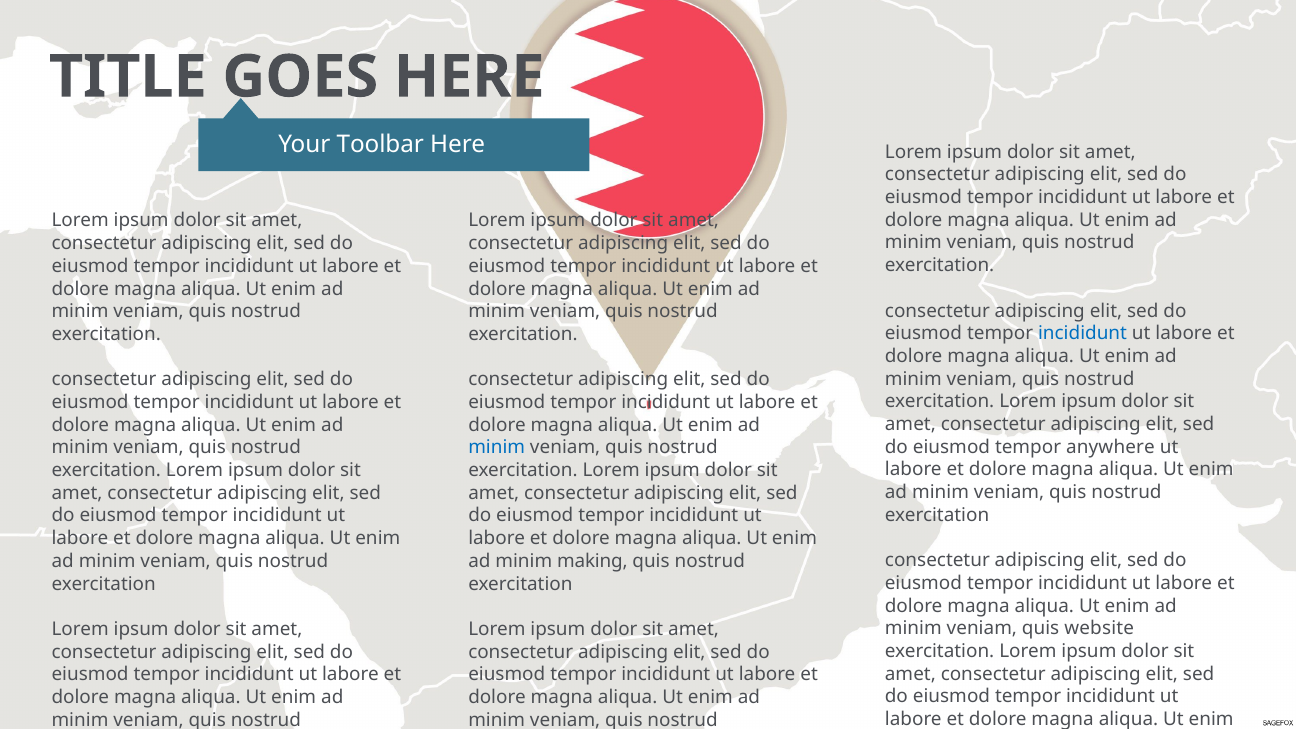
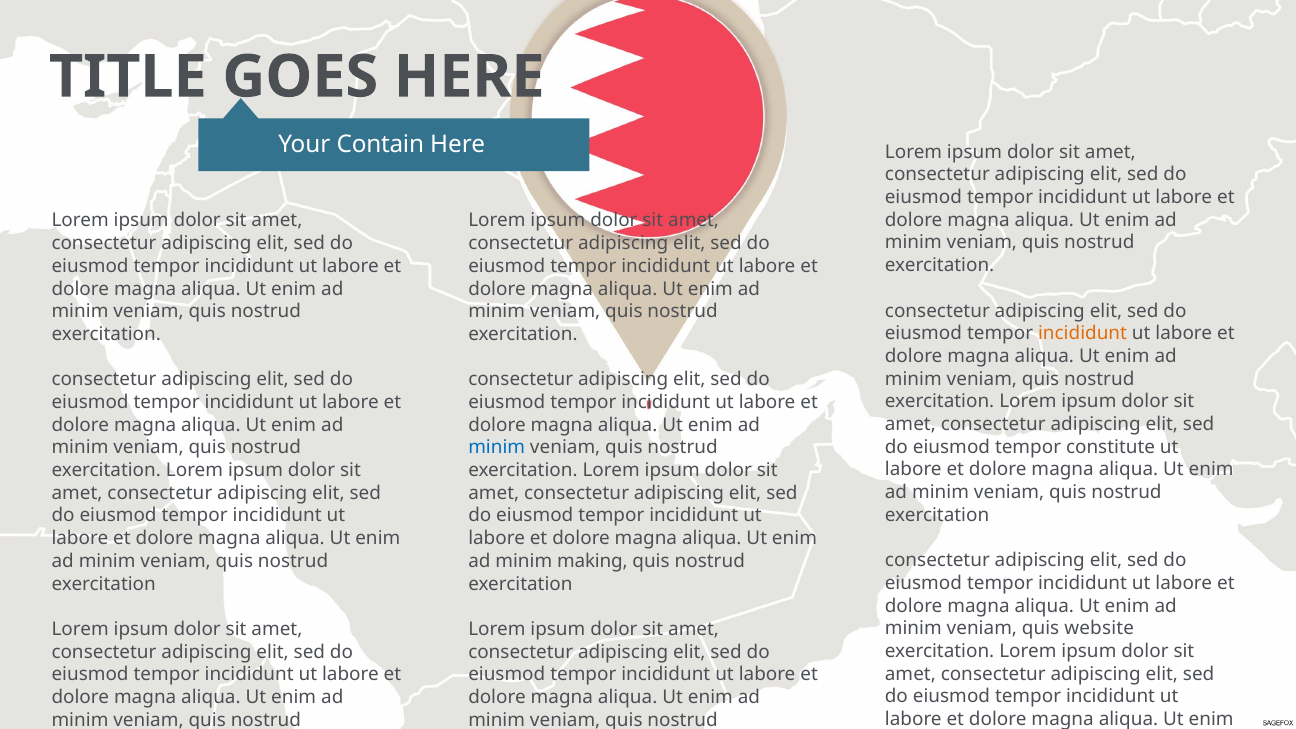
Toolbar: Toolbar -> Contain
incididunt at (1083, 333) colour: blue -> orange
anywhere: anywhere -> constitute
